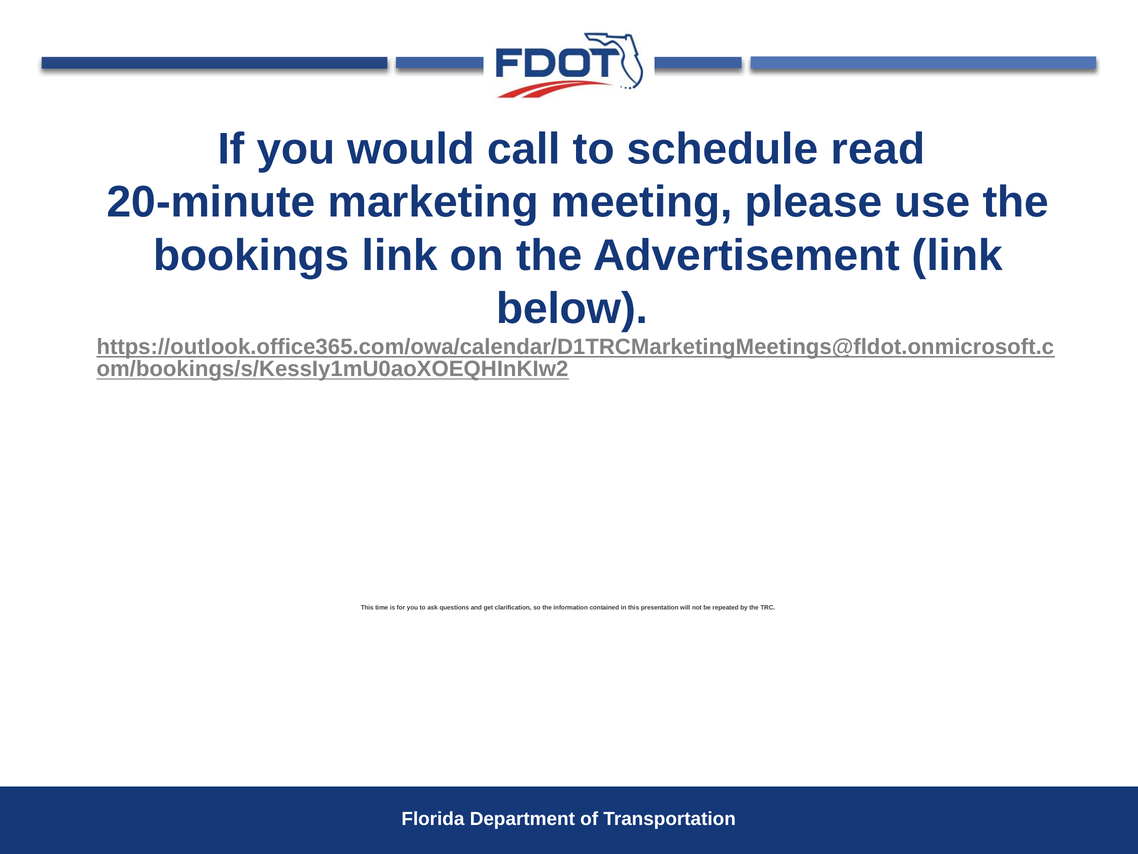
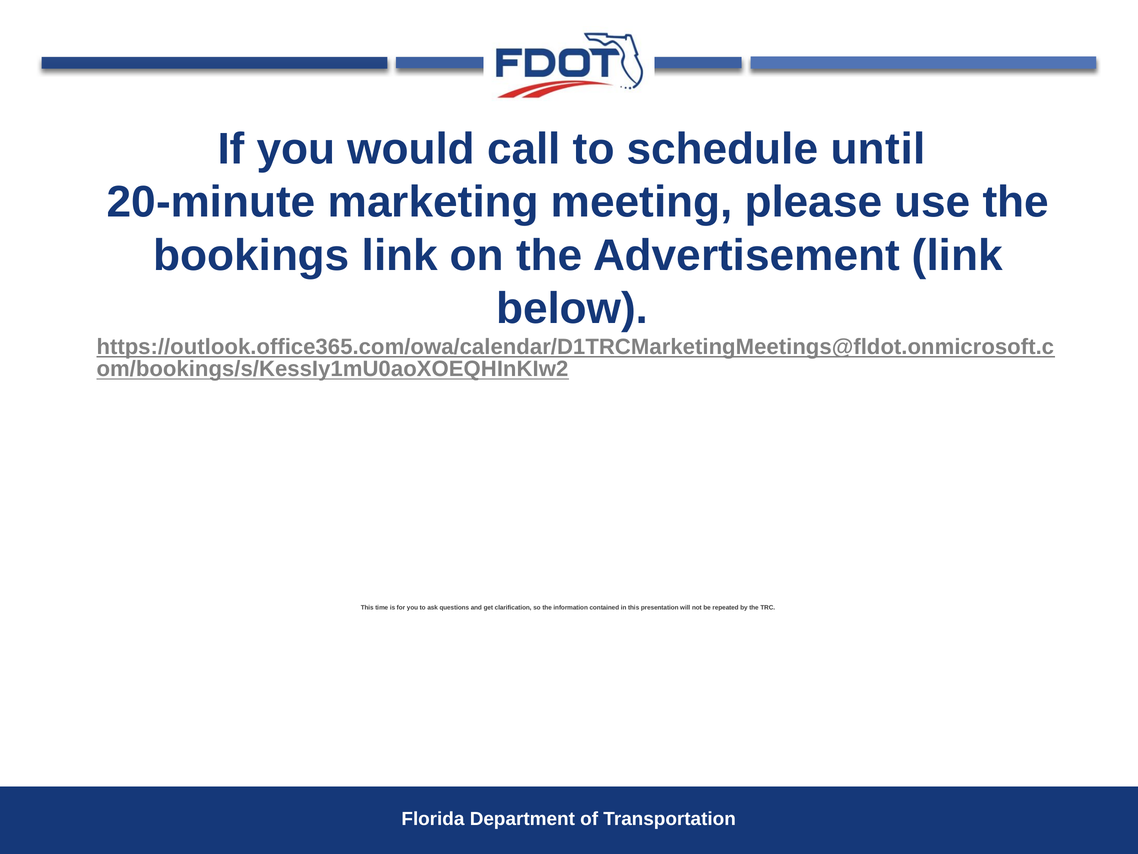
read: read -> until
